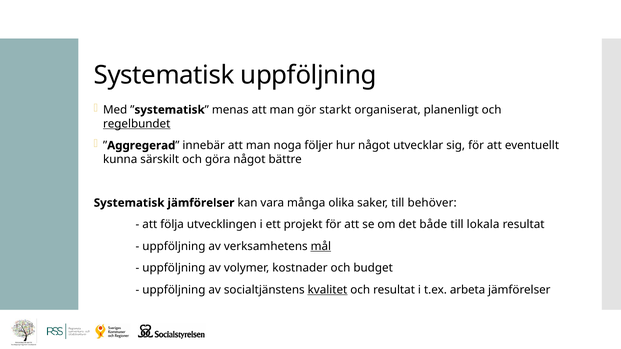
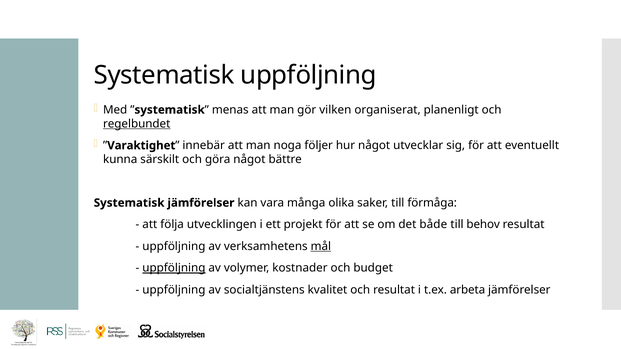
starkt: starkt -> vilken
Aggregerad: Aggregerad -> Varaktighet
behöver: behöver -> förmåga
lokala: lokala -> behov
uppföljning at (174, 268) underline: none -> present
kvalitet underline: present -> none
